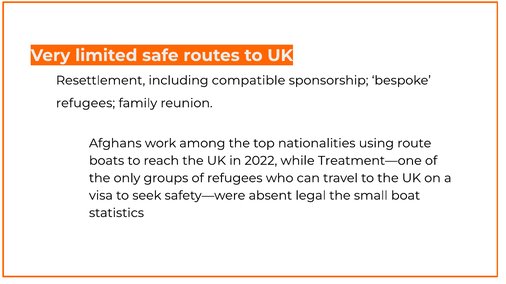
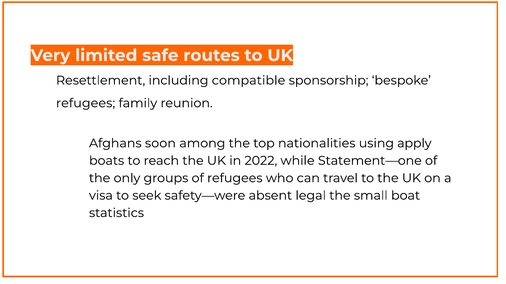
work: work -> soon
route: route -> apply
Treatment—one: Treatment—one -> Statement—one
